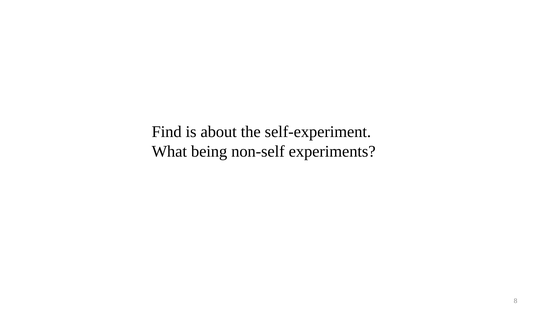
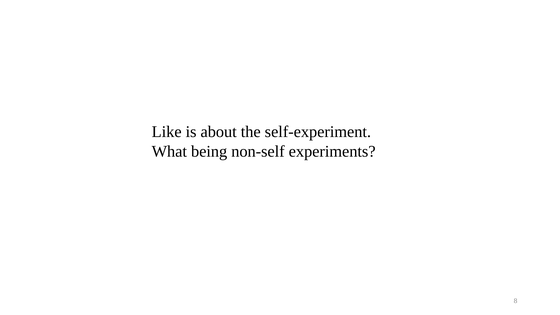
Find: Find -> Like
